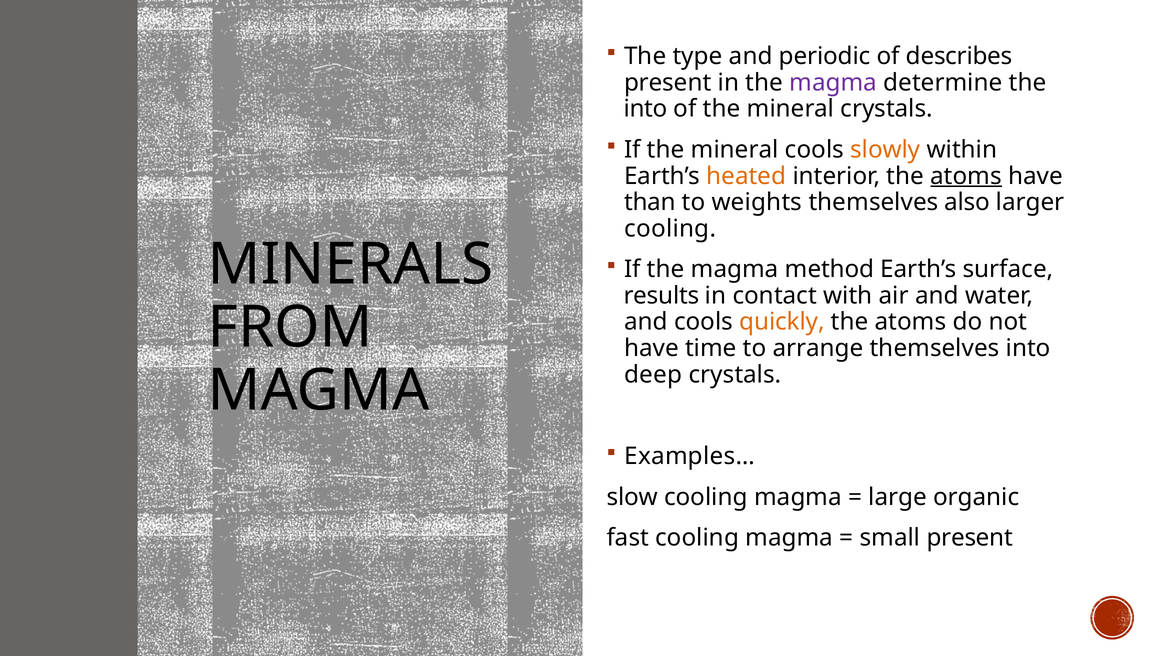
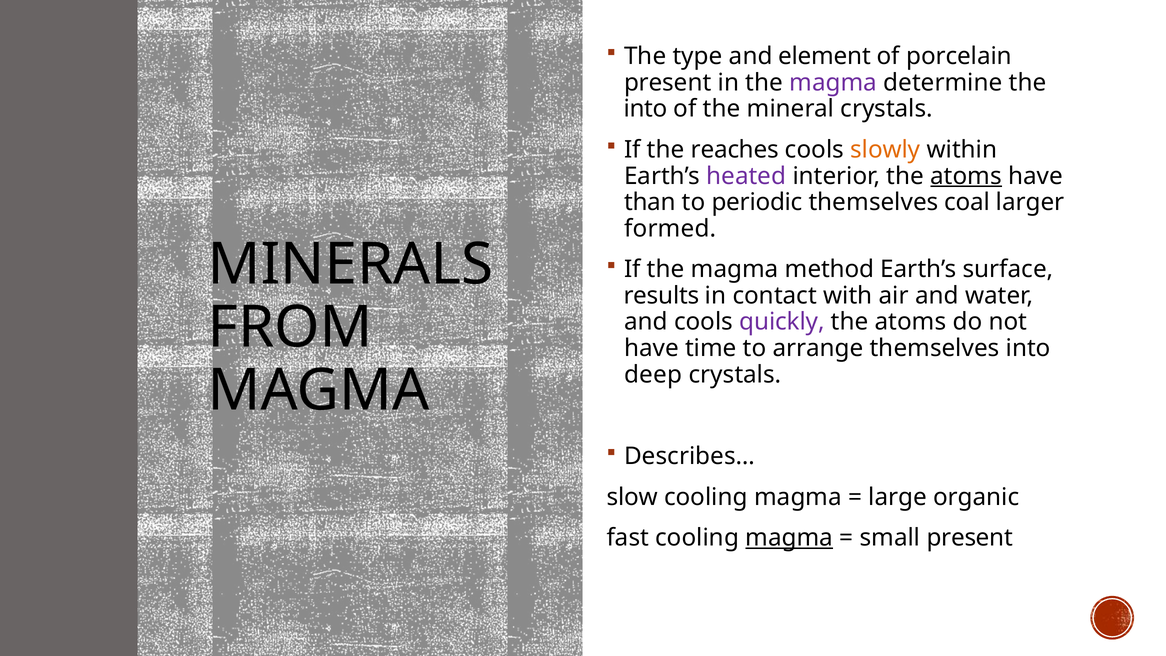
periodic: periodic -> element
describes: describes -> porcelain
If the mineral: mineral -> reaches
heated colour: orange -> purple
weights: weights -> periodic
also: also -> coal
cooling at (670, 229): cooling -> formed
quickly colour: orange -> purple
Examples…: Examples… -> Describes…
magma at (789, 538) underline: none -> present
